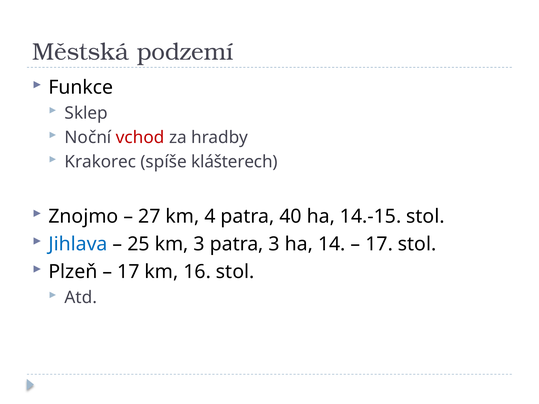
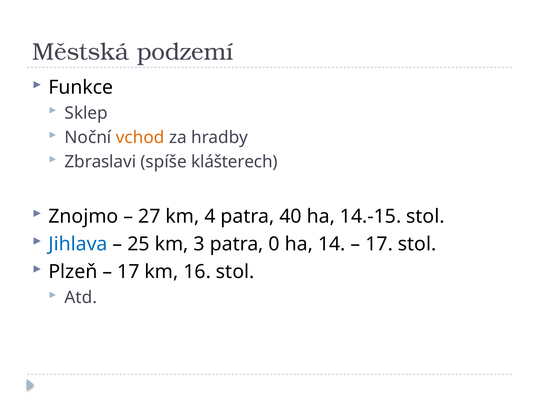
vchod colour: red -> orange
Krakorec: Krakorec -> Zbraslavi
patra 3: 3 -> 0
